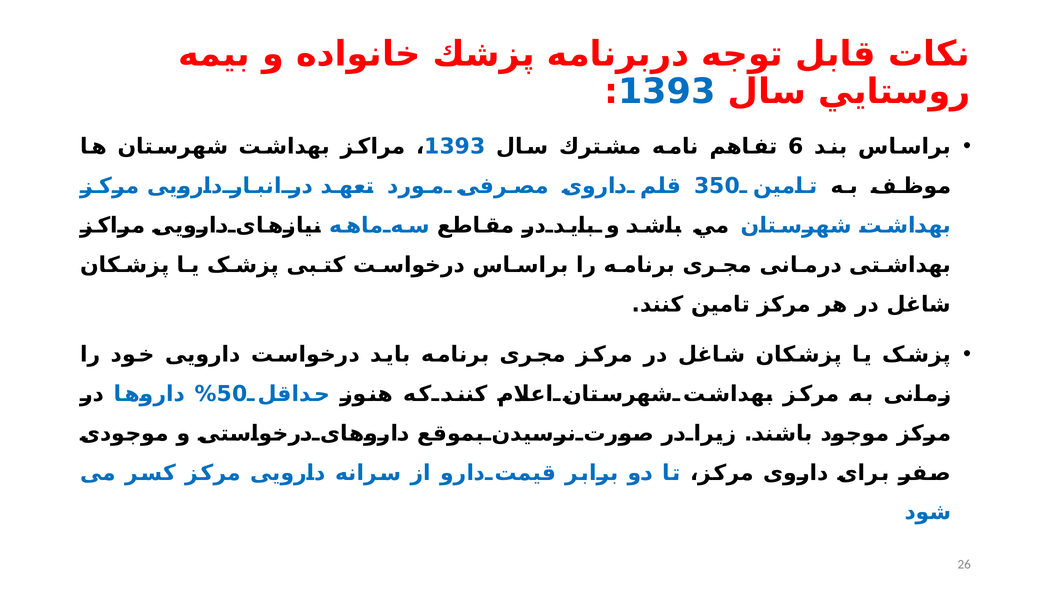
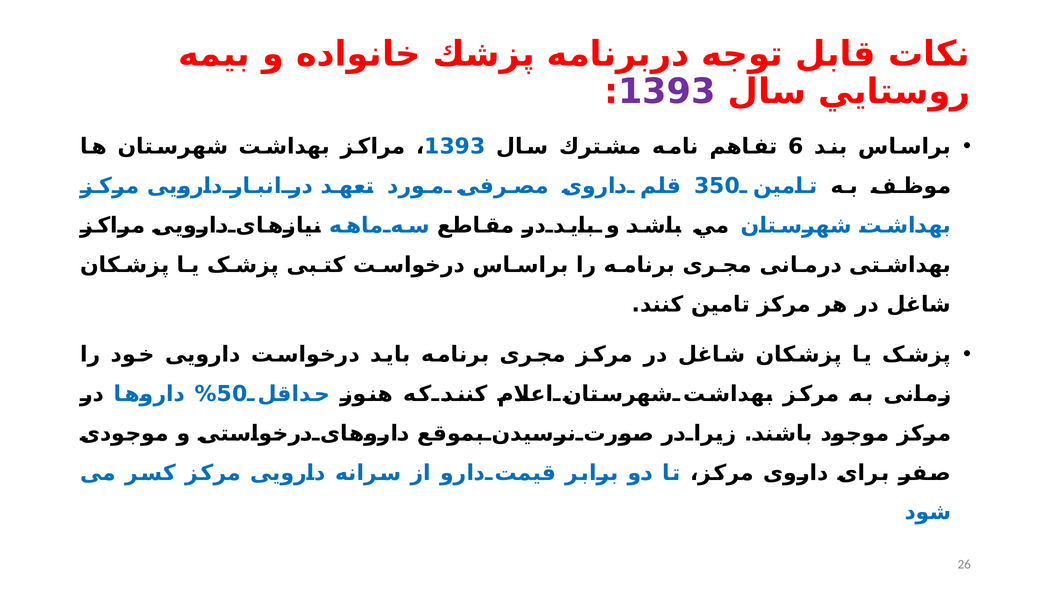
1393 at (667, 92) colour: blue -> purple
